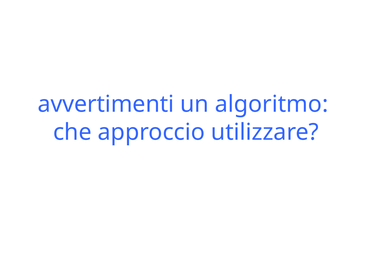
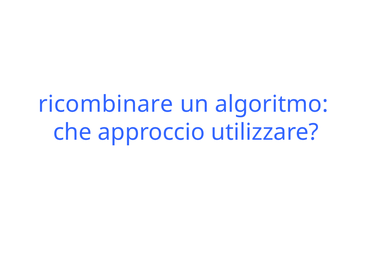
avvertimenti: avvertimenti -> ricombinare
